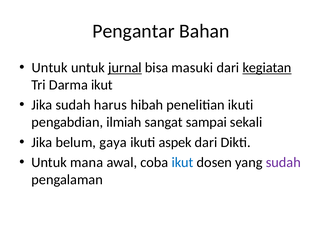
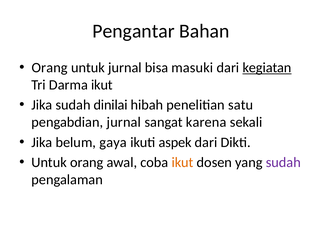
Untuk at (50, 68): Untuk -> Orang
jurnal at (125, 68) underline: present -> none
harus: harus -> dinilai
penelitian ikuti: ikuti -> satu
pengabdian ilmiah: ilmiah -> jurnal
sampai: sampai -> karena
Untuk mana: mana -> orang
ikut at (183, 162) colour: blue -> orange
